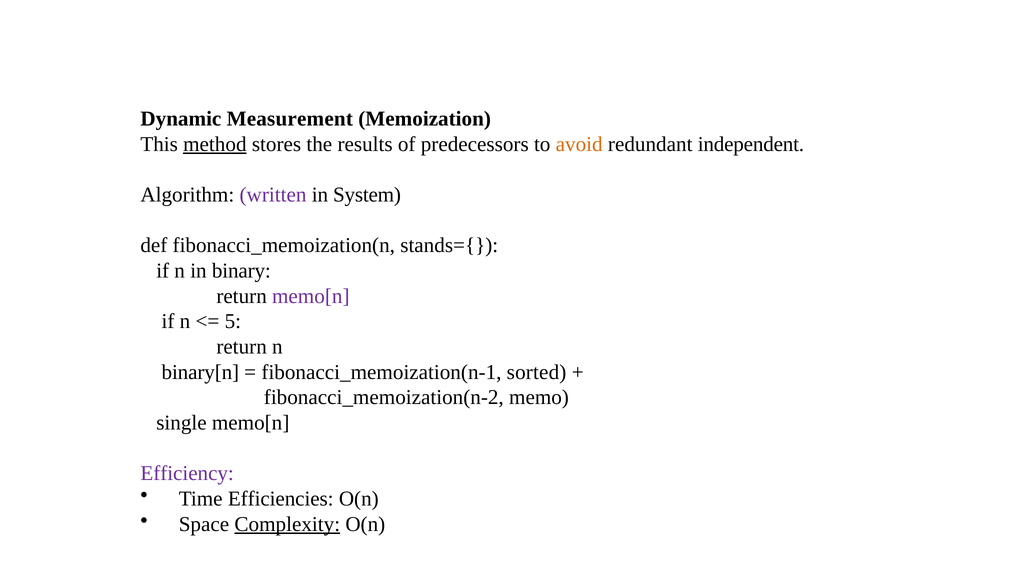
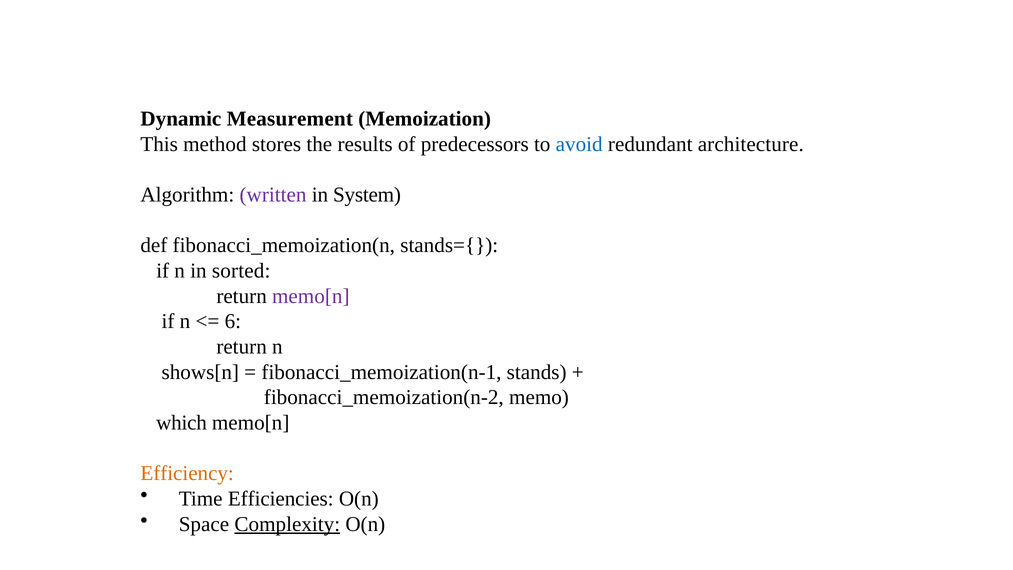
method underline: present -> none
avoid colour: orange -> blue
independent: independent -> architecture
binary: binary -> sorted
5: 5 -> 6
binary[n: binary[n -> shows[n
sorted: sorted -> stands
single: single -> which
Efficiency colour: purple -> orange
